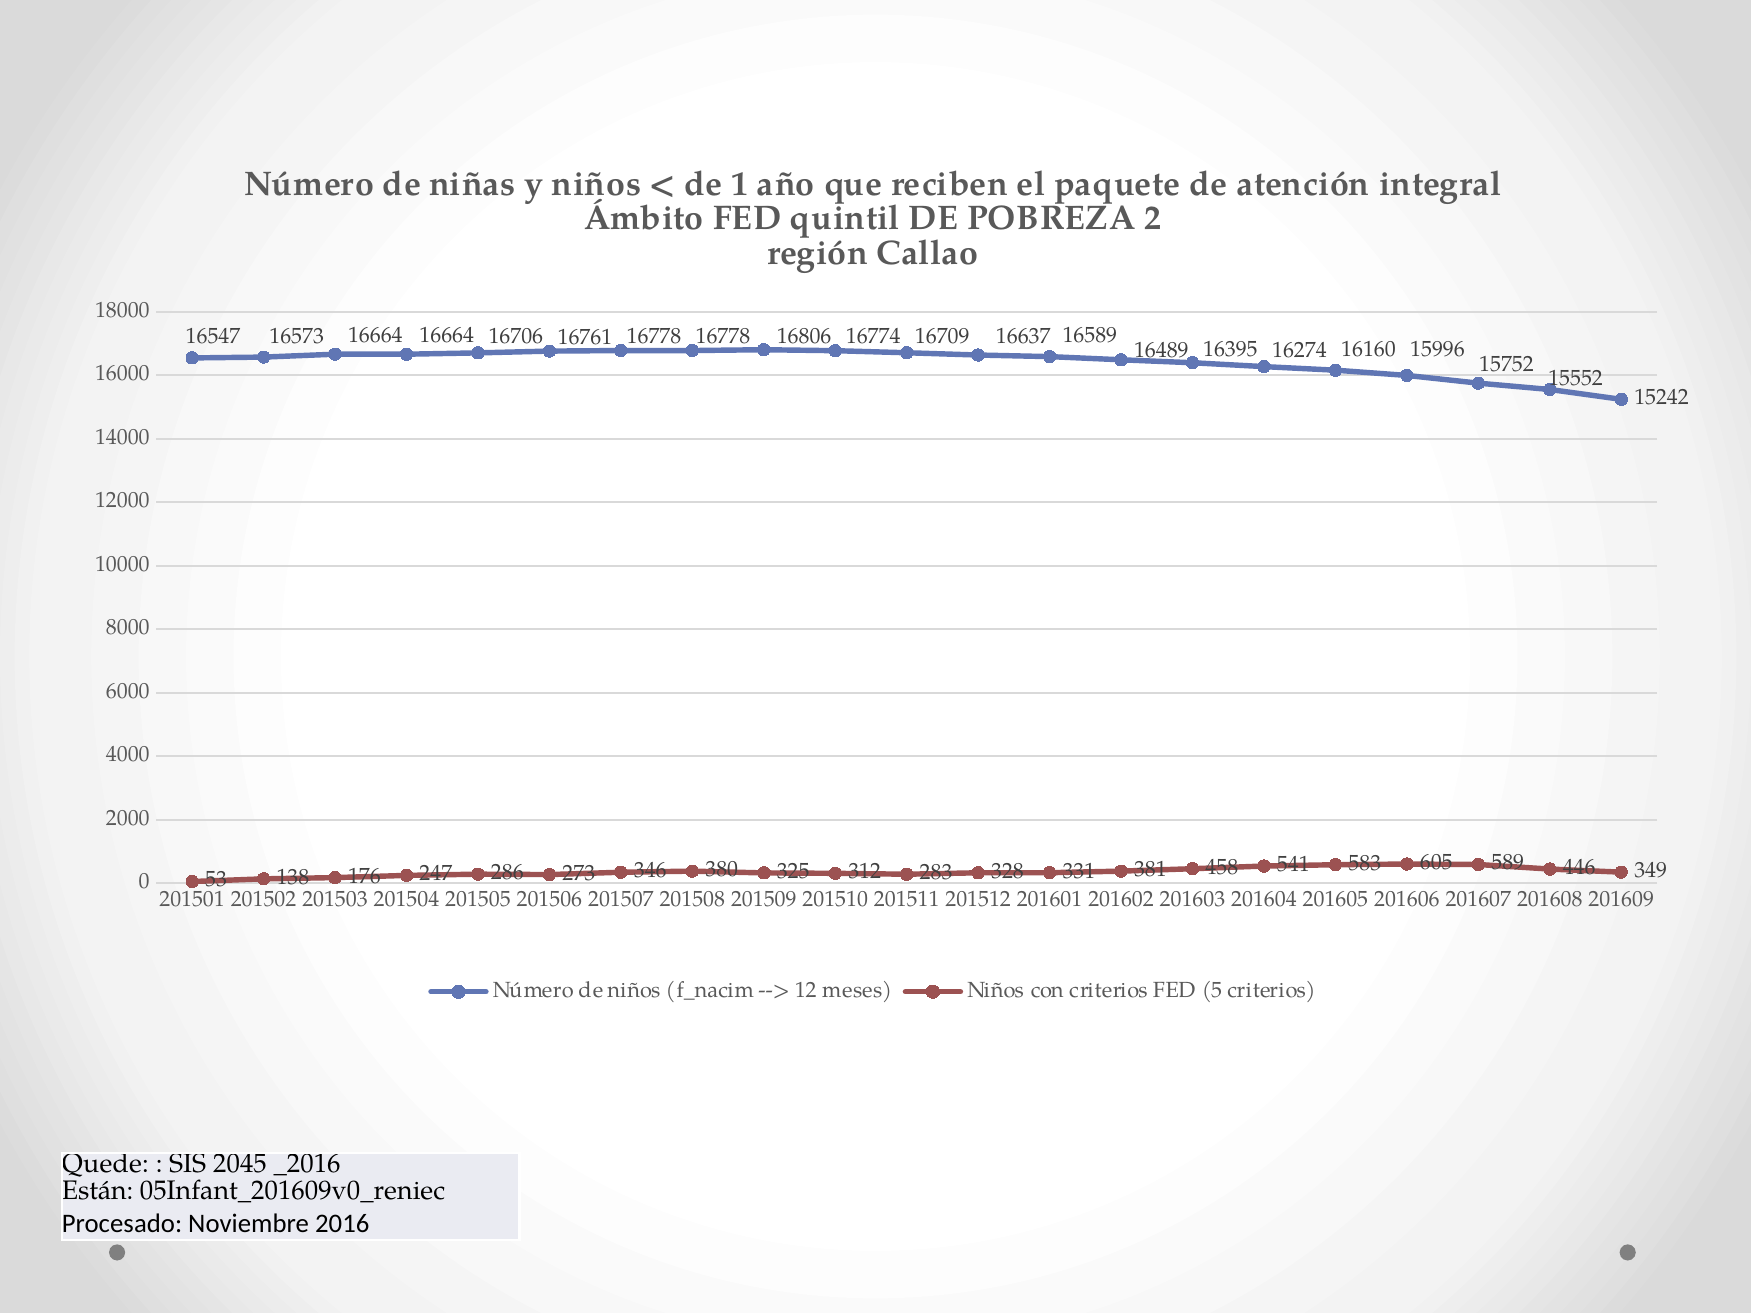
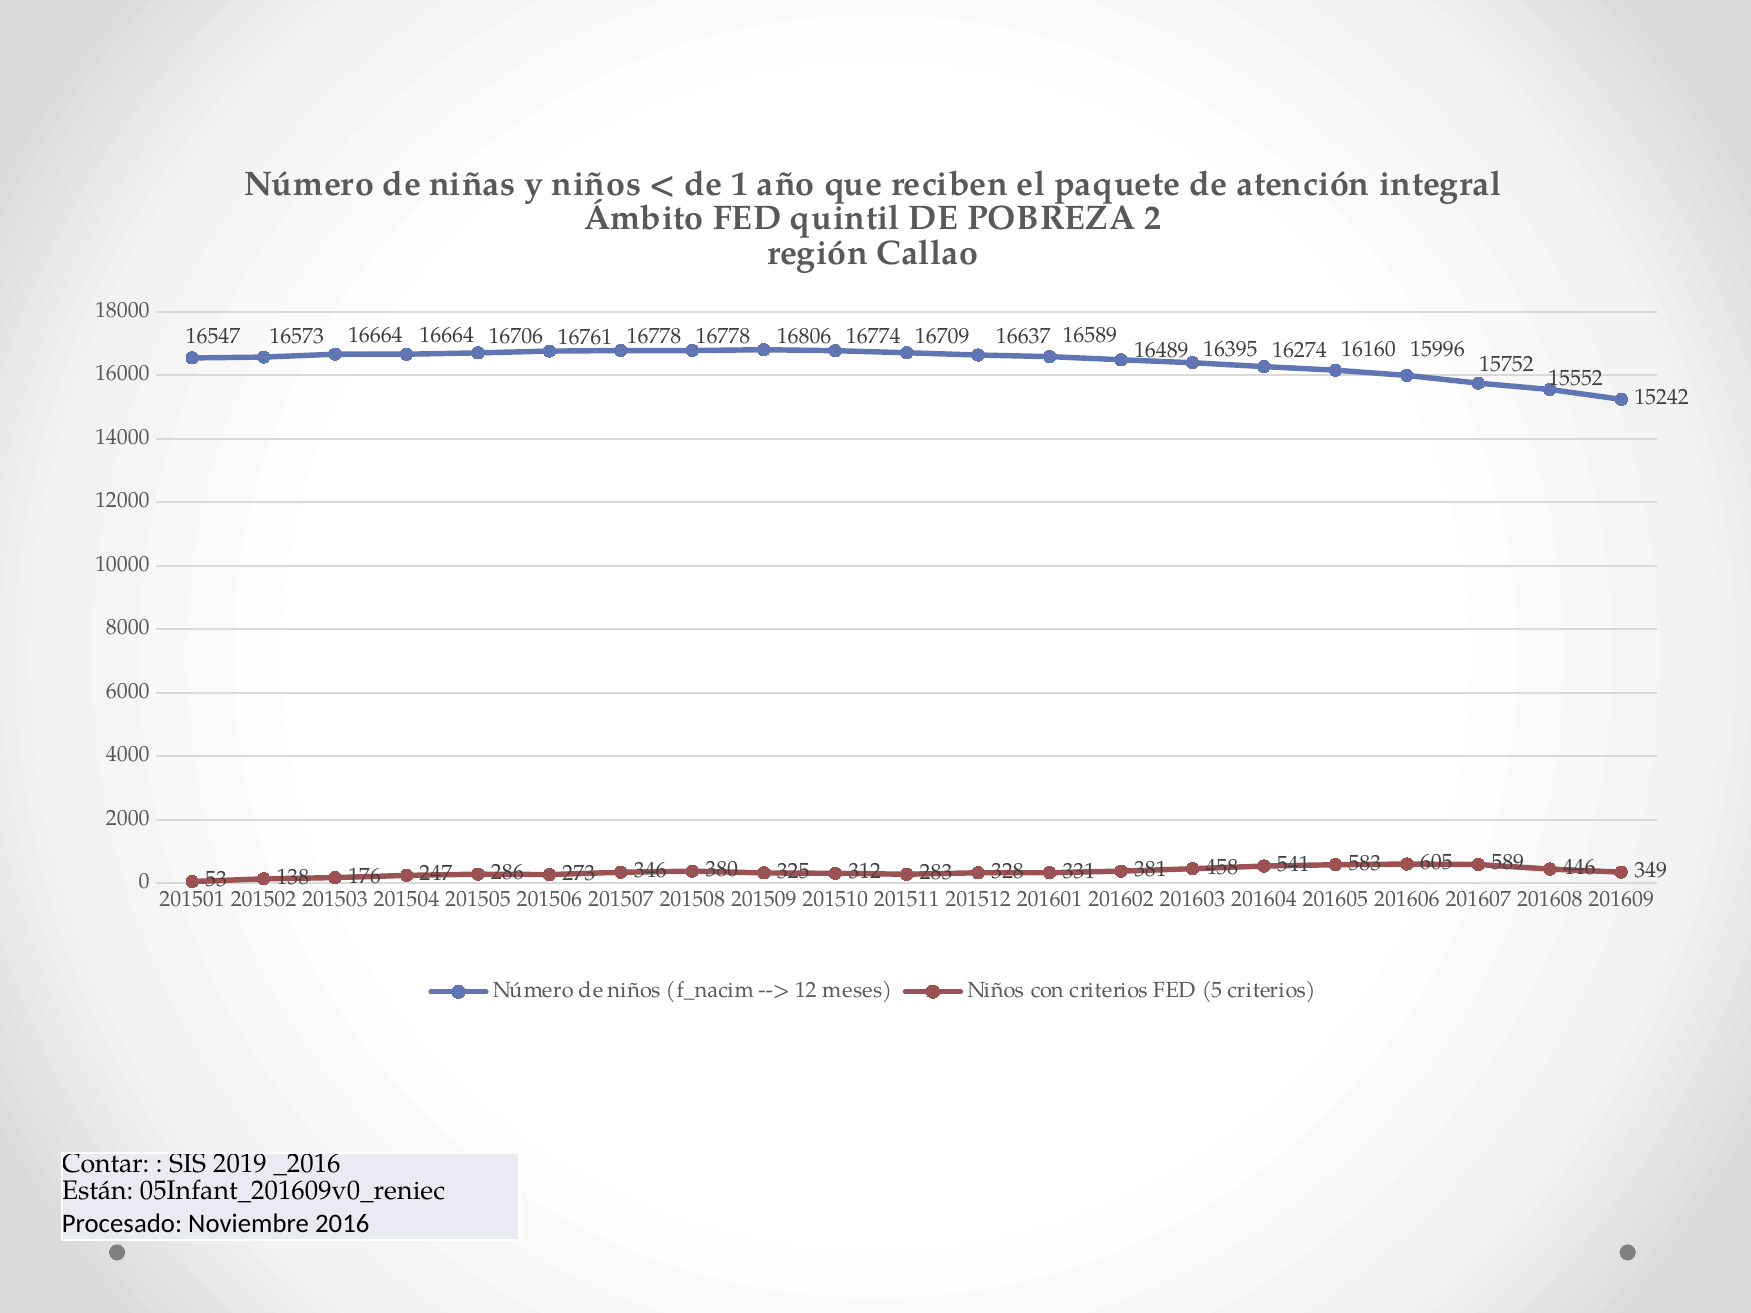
Quede: Quede -> Contar
2045: 2045 -> 2019
